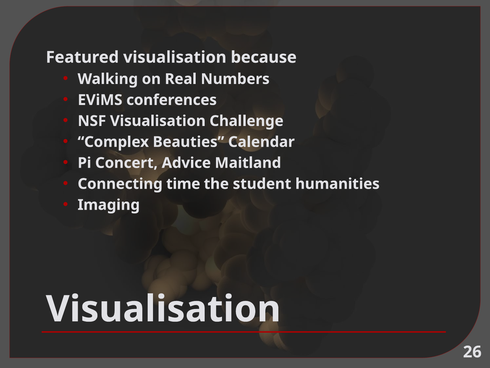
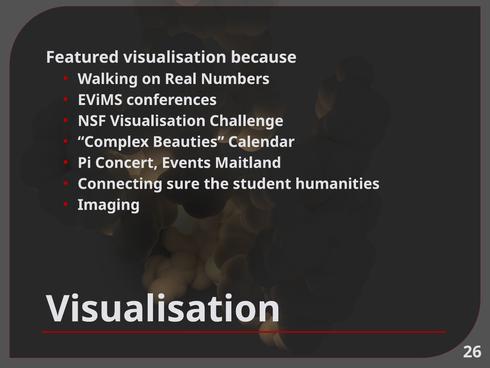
Advice: Advice -> Events
time: time -> sure
